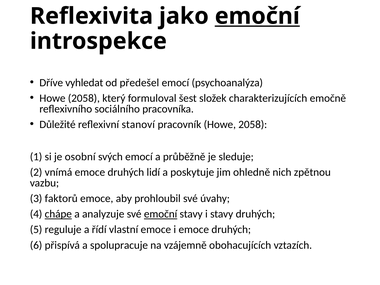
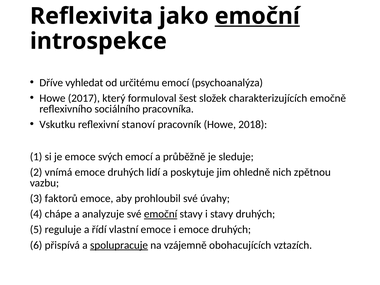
předešel: předešel -> určitému
2058 at (84, 98): 2058 -> 2017
Důležité: Důležité -> Vskutku
pracovník Howe 2058: 2058 -> 2018
je osobní: osobní -> emoce
chápe underline: present -> none
spolupracuje underline: none -> present
